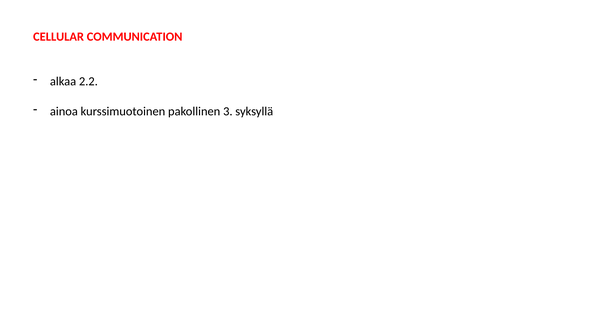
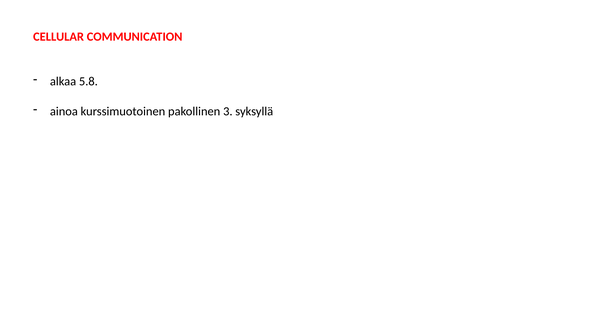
2.2: 2.2 -> 5.8
